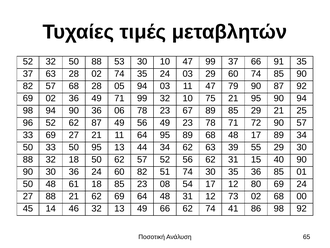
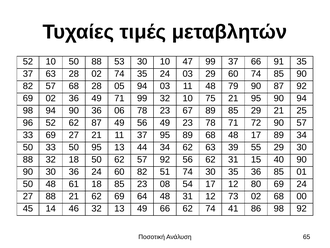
52 32: 32 -> 10
11 47: 47 -> 48
11 64: 64 -> 37
57 52: 52 -> 92
